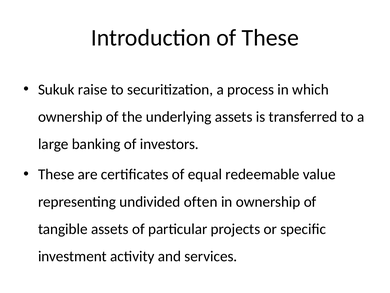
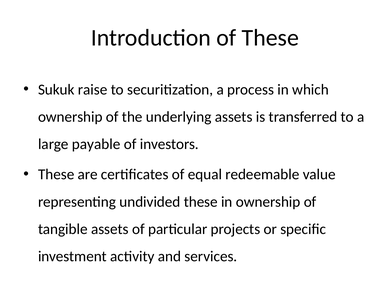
banking: banking -> payable
undivided often: often -> these
